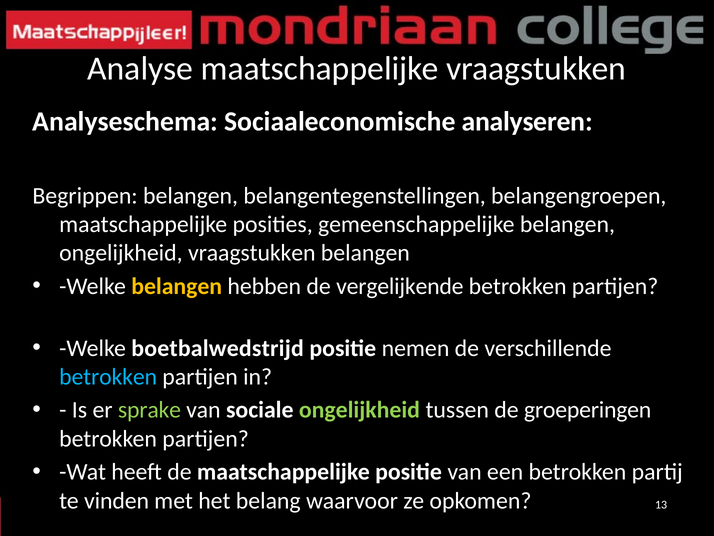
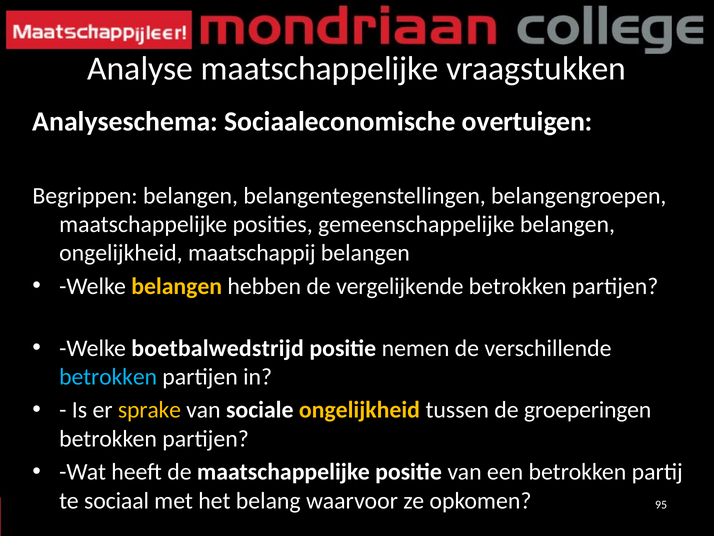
analyseren: analyseren -> overtuigen
ongelijkheid vraagstukken: vraagstukken -> maatschappij
sprake colour: light green -> yellow
ongelijkheid at (359, 410) colour: light green -> yellow
vinden: vinden -> sociaal
13: 13 -> 95
